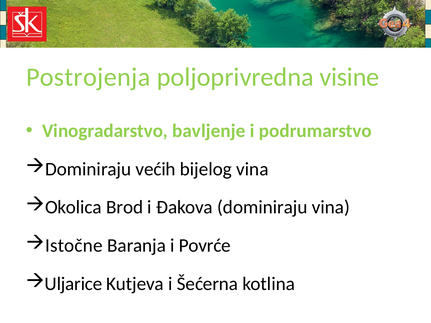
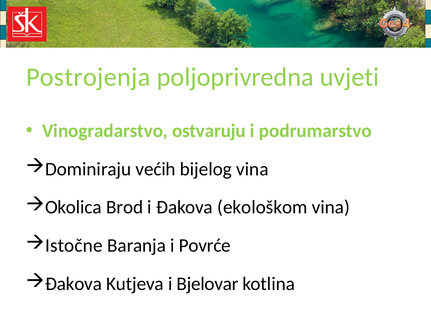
visine: visine -> uvjeti
bavljenje: bavljenje -> ostvaruju
Đakova dominiraju: dominiraju -> ekološkom
Uljarice at (74, 284): Uljarice -> Đakova
Šećerna: Šećerna -> Bjelovar
